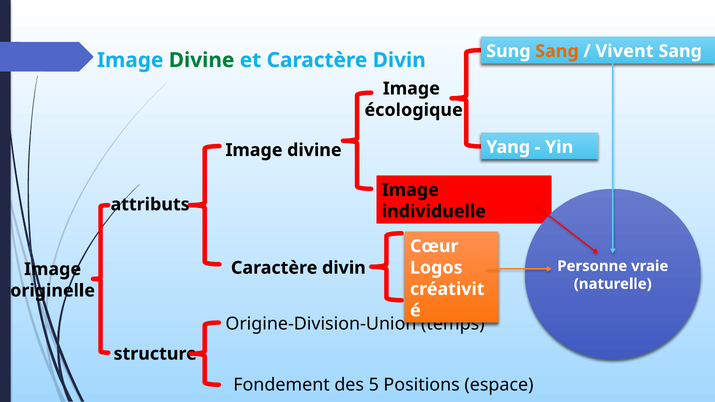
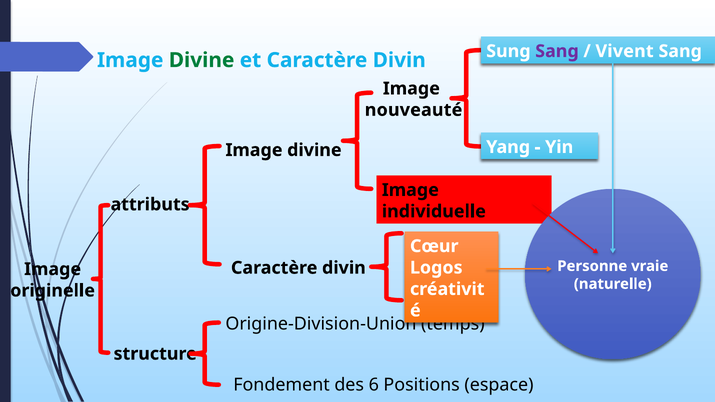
Sang at (557, 51) colour: orange -> purple
écologique: écologique -> nouveauté
5: 5 -> 6
